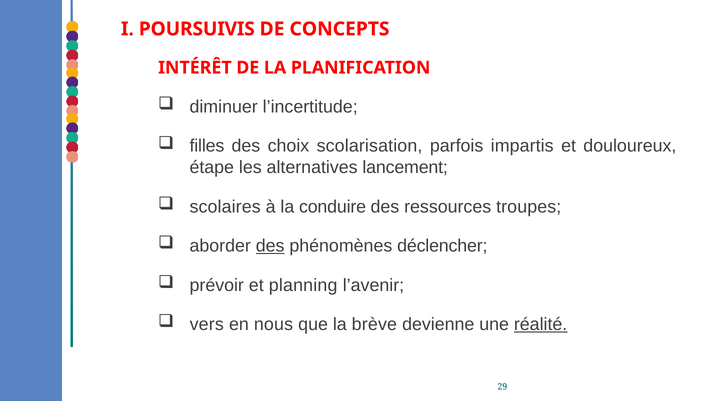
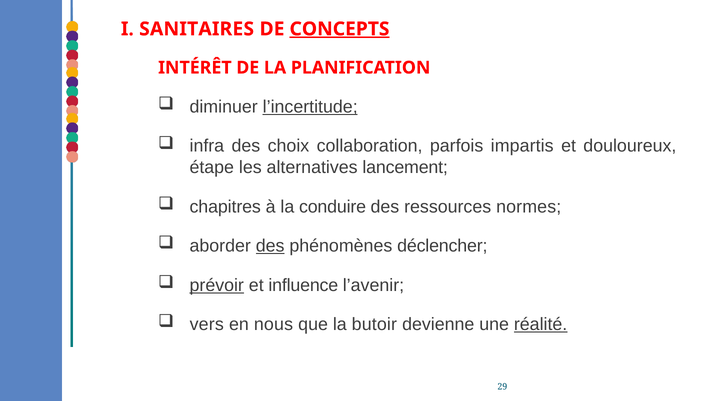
POURSUIVIS: POURSUIVIS -> SANITAIRES
CONCEPTS underline: none -> present
l’incertitude underline: none -> present
filles: filles -> infra
scolarisation: scolarisation -> collaboration
scolaires: scolaires -> chapitres
troupes: troupes -> normes
prévoir underline: none -> present
planning: planning -> influence
brève: brève -> butoir
